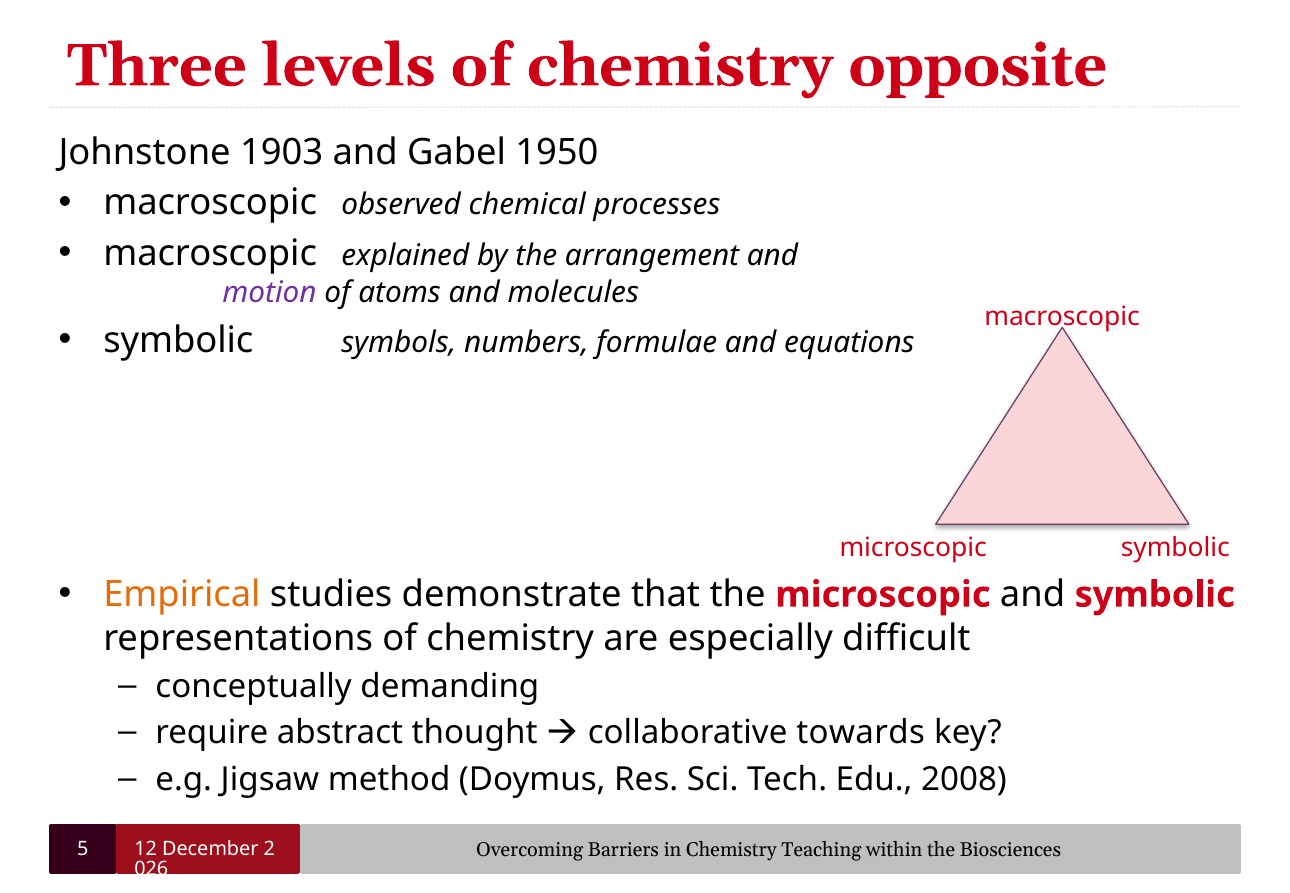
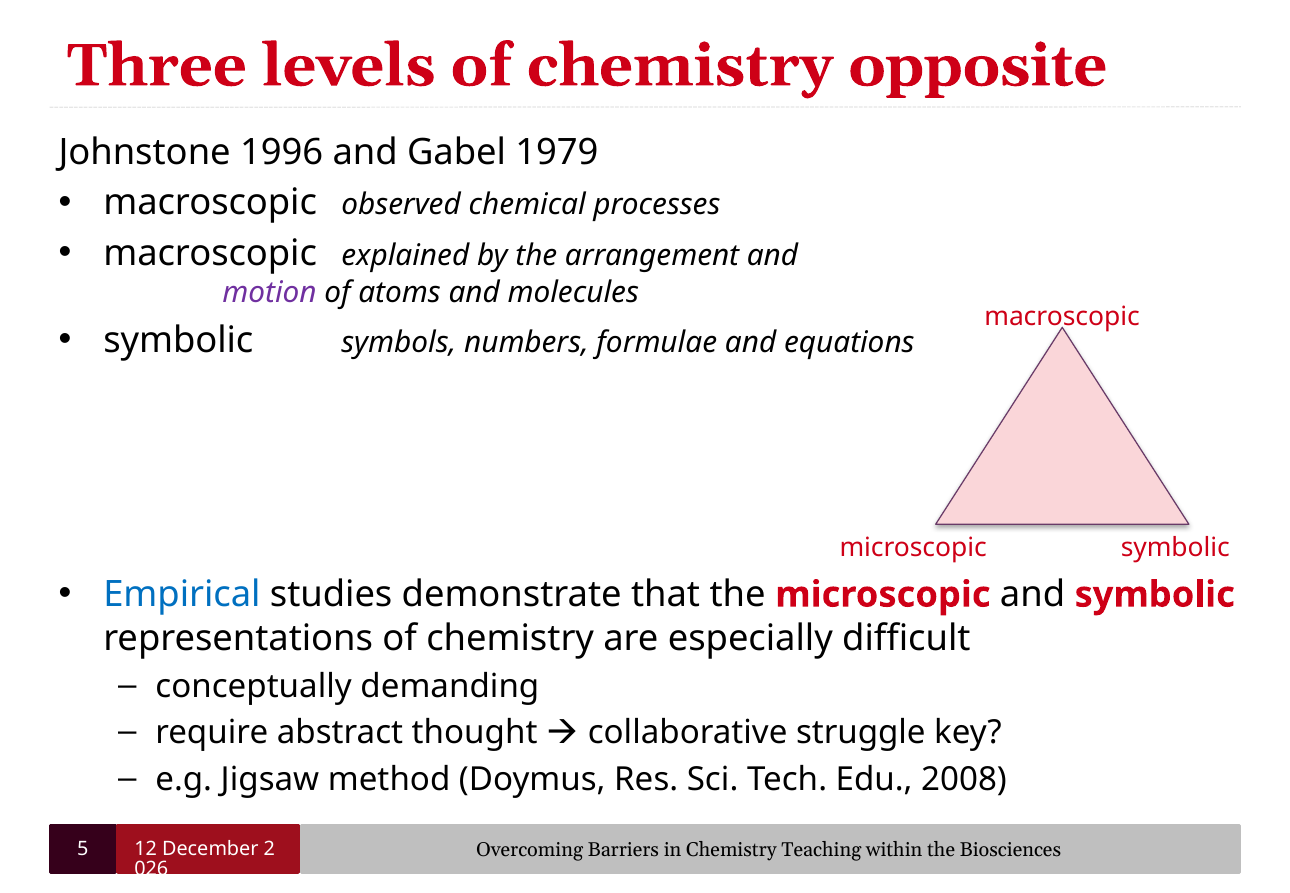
1903: 1903 -> 1996
1950: 1950 -> 1979
Empirical colour: orange -> blue
towards: towards -> struggle
